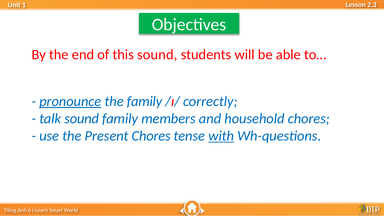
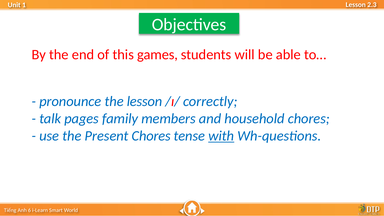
this sound: sound -> games
pronounce underline: present -> none
the family: family -> lesson
talk sound: sound -> pages
